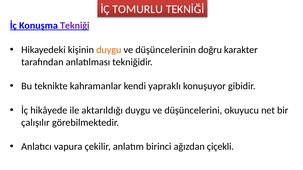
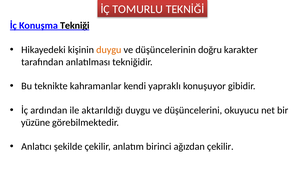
Tekniği colour: purple -> black
hikâyede: hikâyede -> ardından
çalışılır: çalışılır -> yüzüne
vapura: vapura -> şekilde
ağızdan çiçekli: çiçekli -> çekilir
